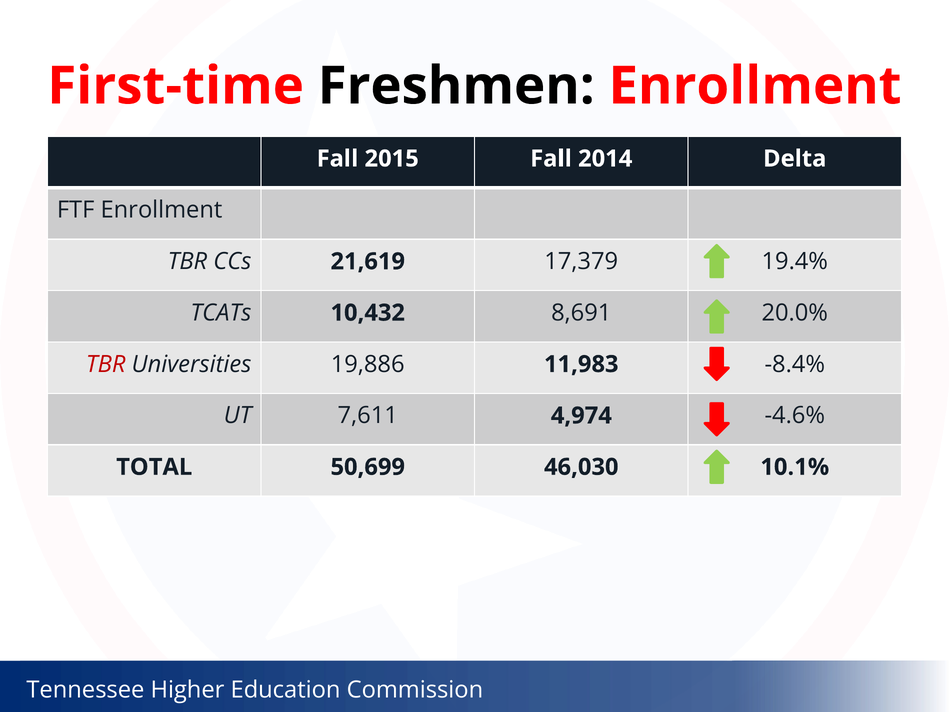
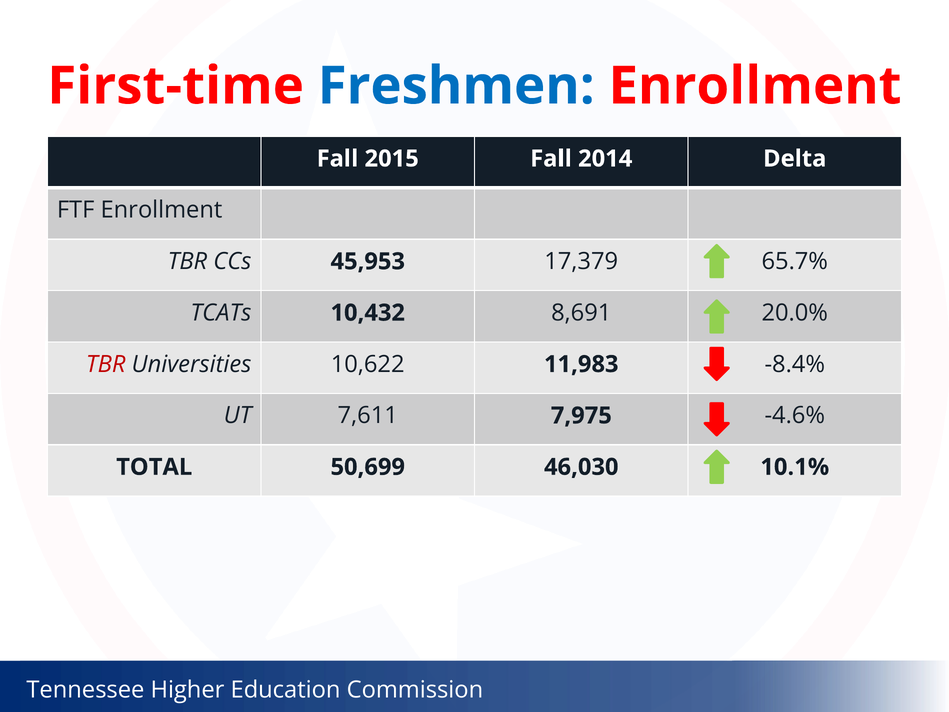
Freshmen colour: black -> blue
21,619: 21,619 -> 45,953
19.4%: 19.4% -> 65.7%
19,886: 19,886 -> 10,622
4,974: 4,974 -> 7,975
